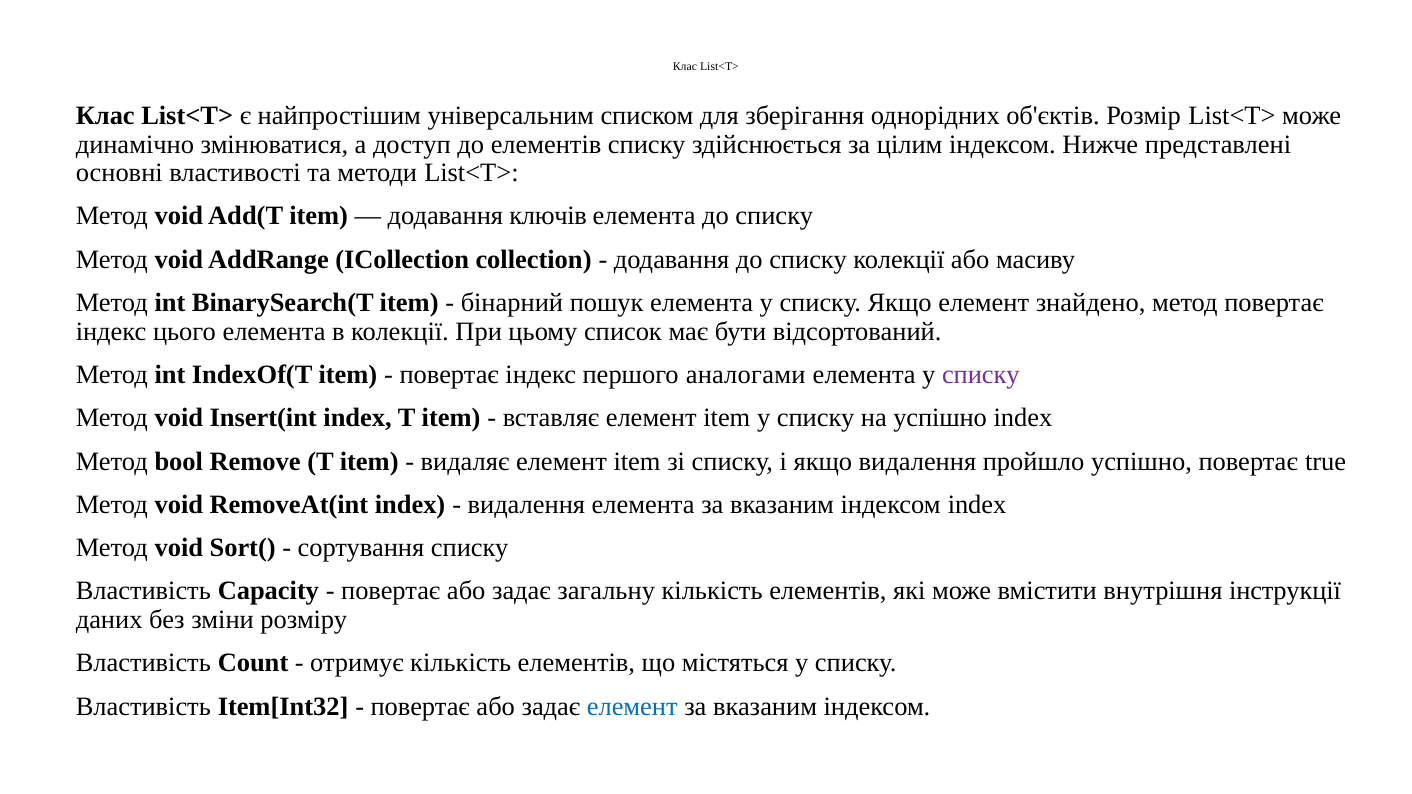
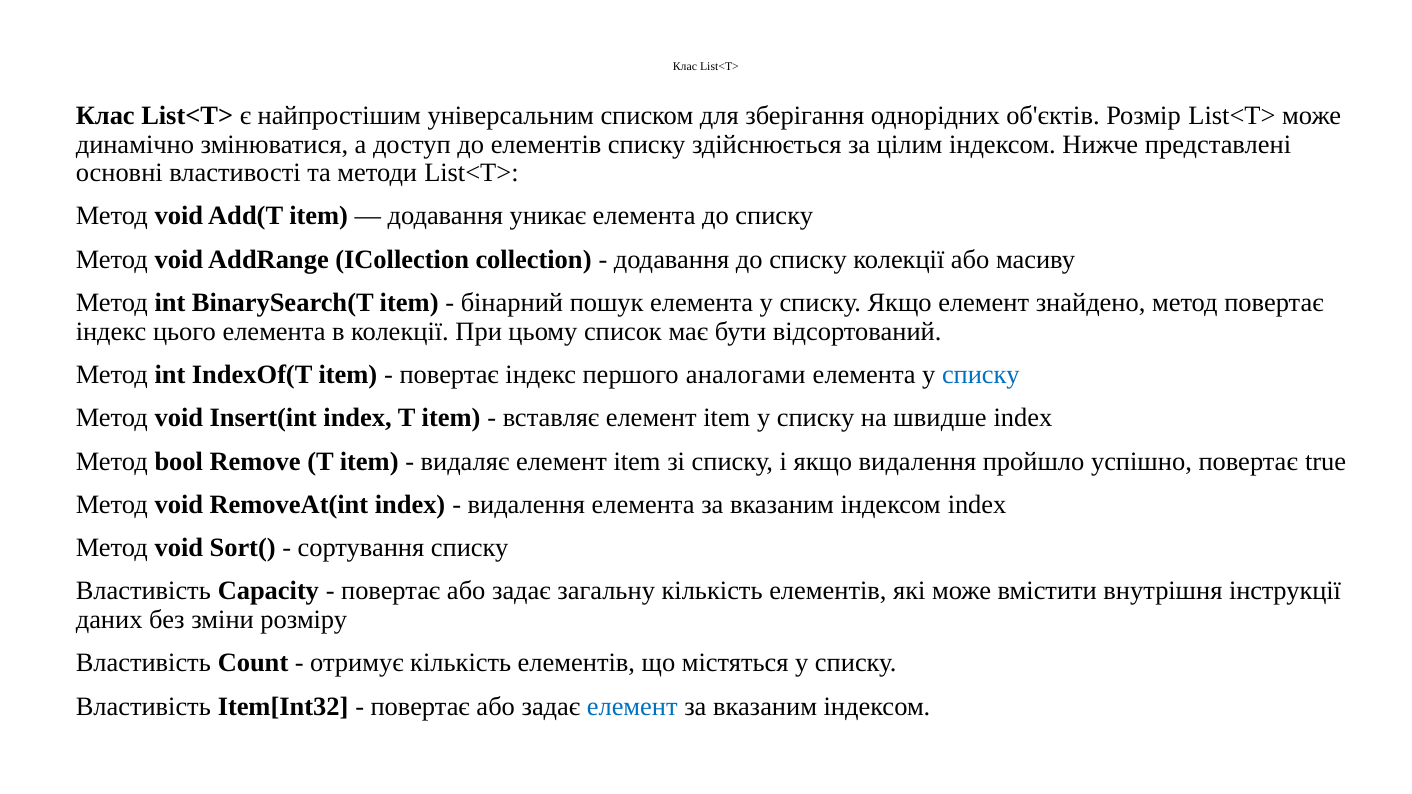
ключів: ключів -> уникає
списку at (981, 375) colour: purple -> blue
на успішно: успішно -> швидше
